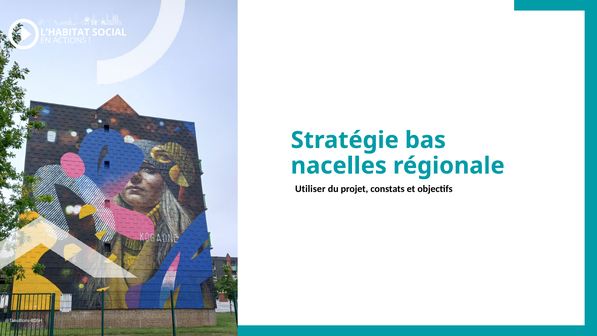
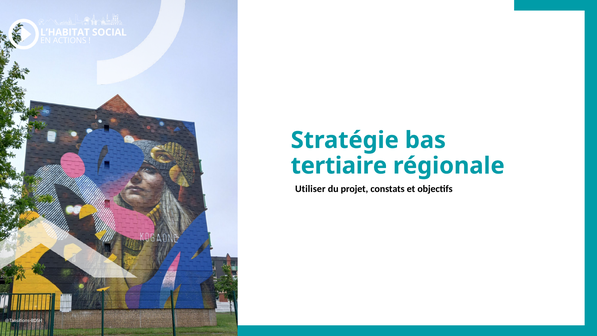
nacelles: nacelles -> tertiaire
